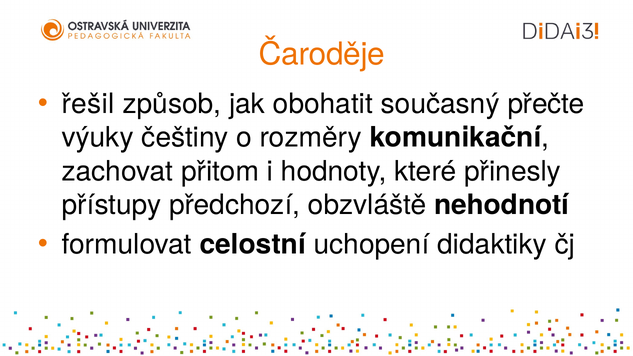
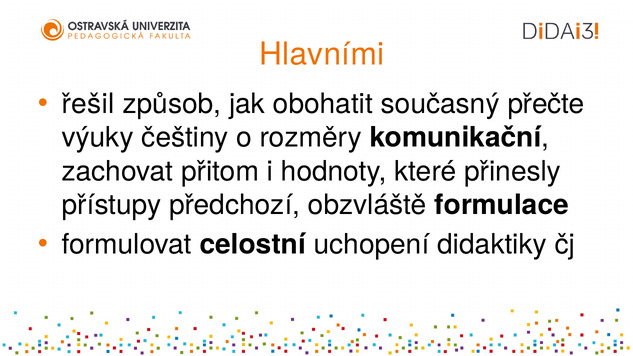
Čaroděje: Čaroděje -> Hlavními
nehodnotí: nehodnotí -> formulace
